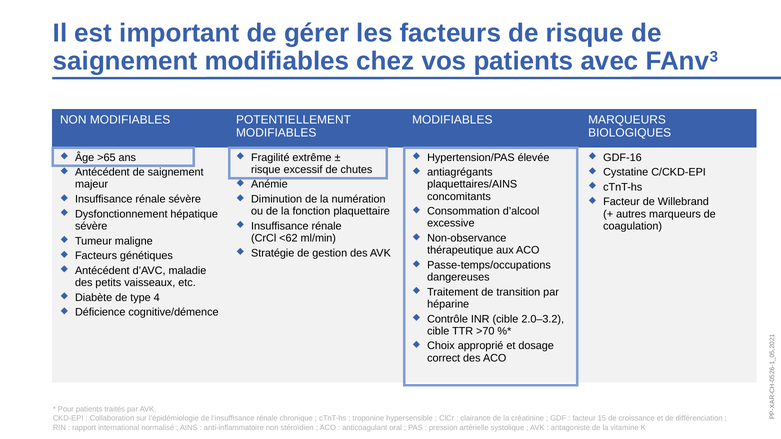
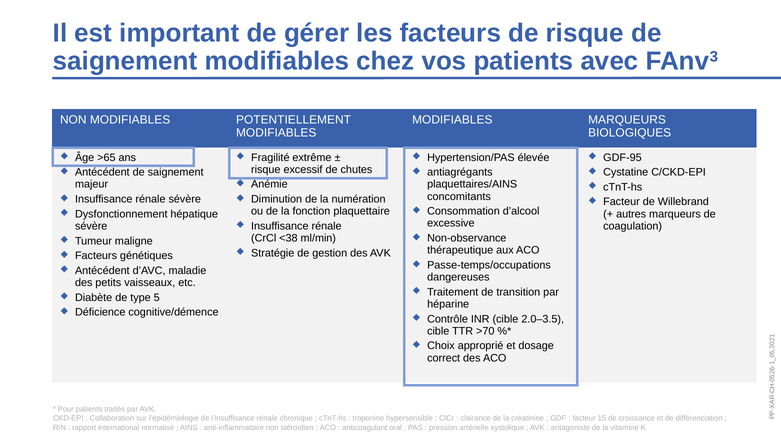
GDF-16: GDF-16 -> GDF-95
<62: <62 -> <38
type 4: 4 -> 5
2.0–3.2: 2.0–3.2 -> 2.0–3.5
